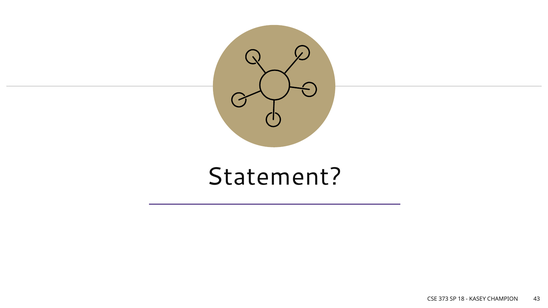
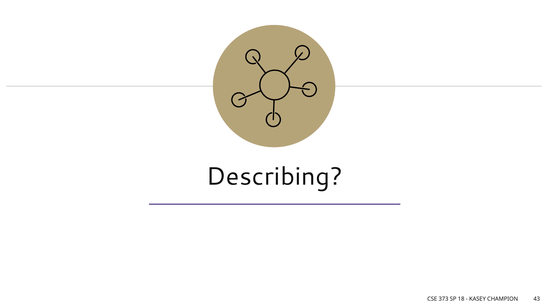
Statement: Statement -> Describing
